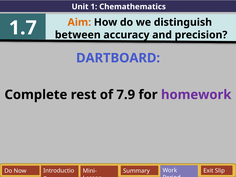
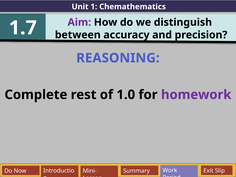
Aim colour: orange -> purple
DARTBOARD: DARTBOARD -> REASONING
7.9: 7.9 -> 1.0
